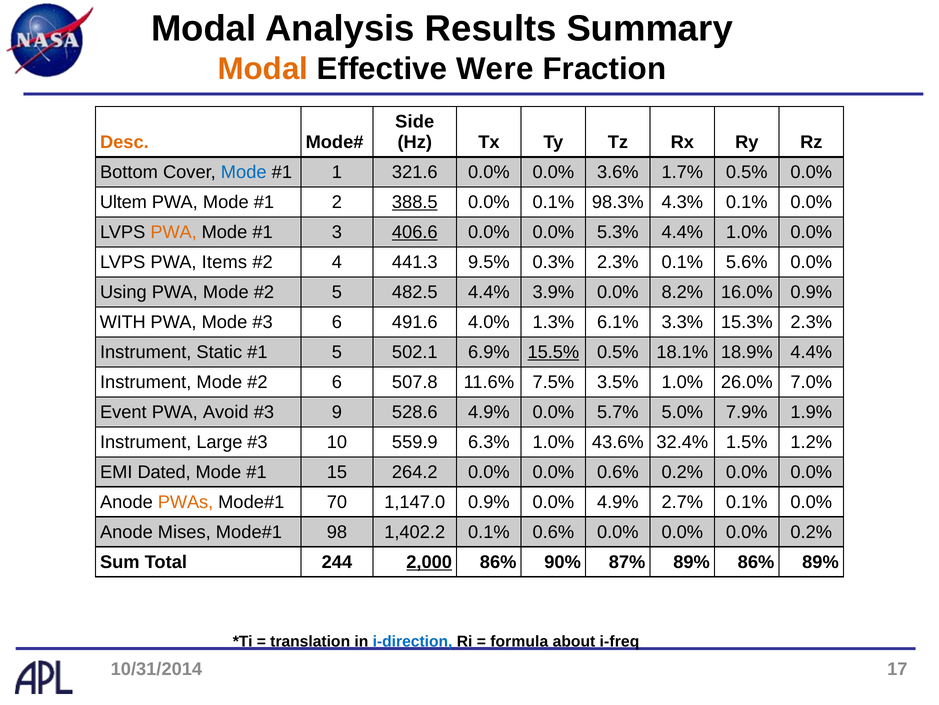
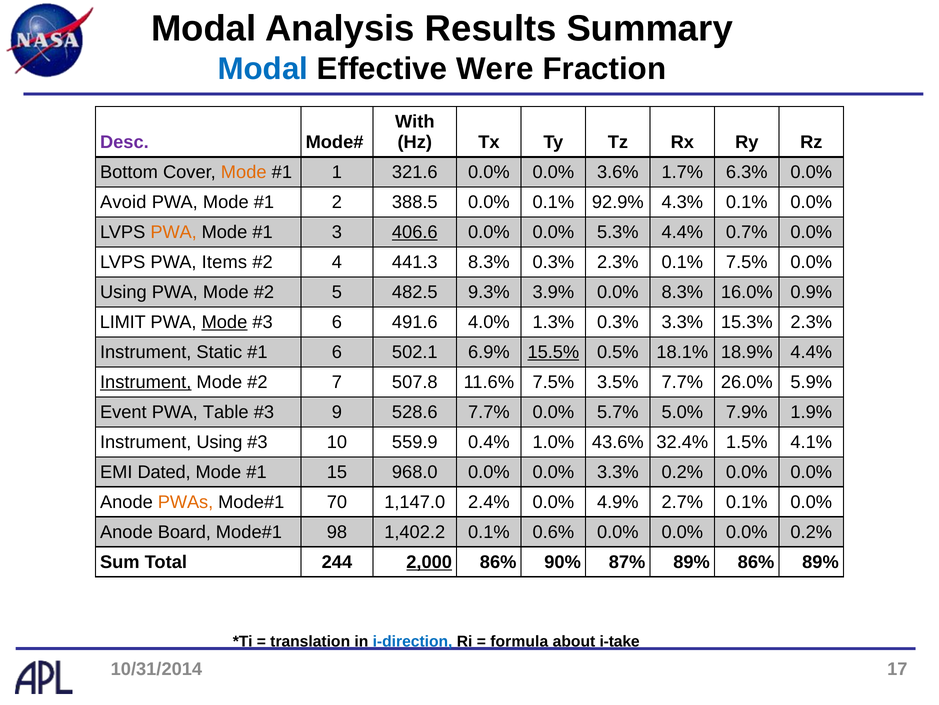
Modal at (263, 69) colour: orange -> blue
Side: Side -> With
Desc colour: orange -> purple
Mode at (244, 172) colour: blue -> orange
1.7% 0.5%: 0.5% -> 6.3%
Ultem: Ultem -> Avoid
388.5 underline: present -> none
98.3%: 98.3% -> 92.9%
4.4% 1.0%: 1.0% -> 0.7%
441.3 9.5%: 9.5% -> 8.3%
0.1% 5.6%: 5.6% -> 7.5%
482.5 4.4%: 4.4% -> 9.3%
0.0% 8.2%: 8.2% -> 8.3%
WITH: WITH -> LIMIT
Mode at (224, 322) underline: none -> present
1.3% 6.1%: 6.1% -> 0.3%
5 at (337, 352): 5 -> 6
Instrument at (146, 382) underline: none -> present
6 at (337, 382): 6 -> 7
3.5% 1.0%: 1.0% -> 7.7%
7.0%: 7.0% -> 5.9%
Avoid: Avoid -> Table
528.6 4.9%: 4.9% -> 7.7%
Instrument Large: Large -> Using
6.3%: 6.3% -> 0.4%
1.2%: 1.2% -> 4.1%
264.2: 264.2 -> 968.0
0.0% 0.6%: 0.6% -> 3.3%
1,147.0 0.9%: 0.9% -> 2.4%
Mises: Mises -> Board
i-freq: i-freq -> i-take
